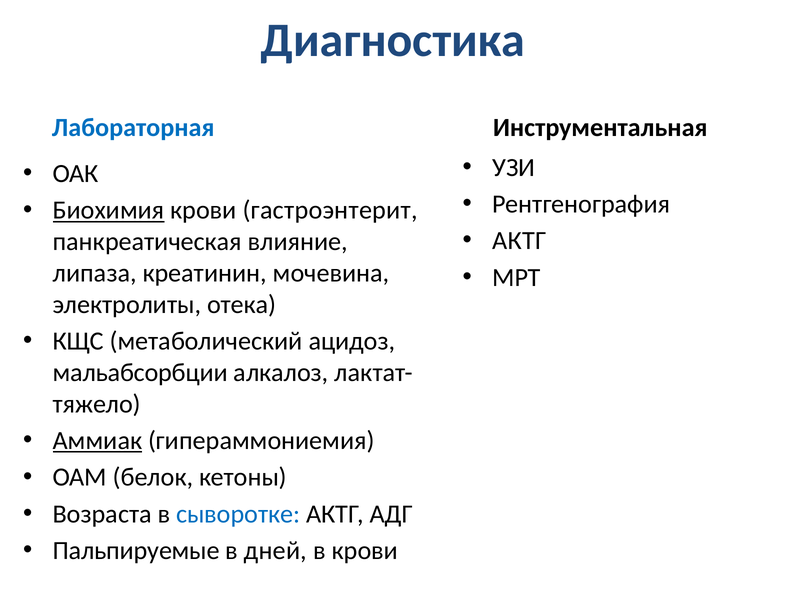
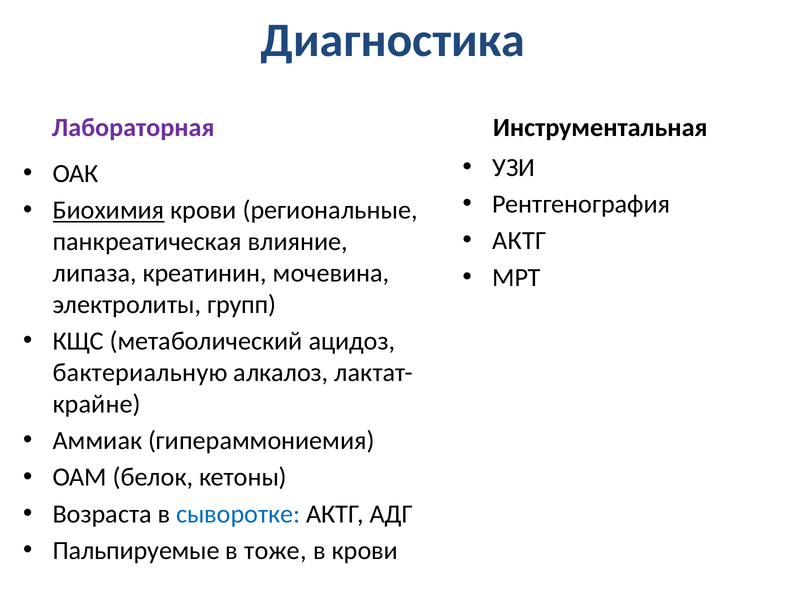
Лабораторная colour: blue -> purple
гастроэнтерит: гастроэнтерит -> региональные
отека: отека -> групп
мальабсорбции: мальабсорбции -> бактериальную
тяжело: тяжело -> крайне
Аммиак underline: present -> none
дней: дней -> тоже
